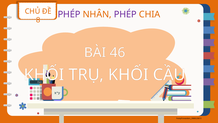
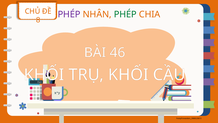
PHÉP at (125, 14) colour: purple -> green
